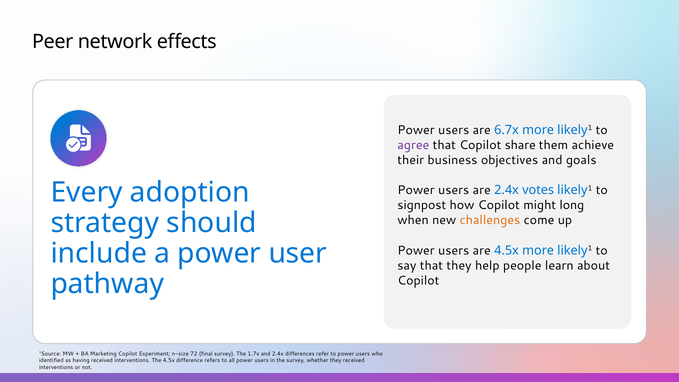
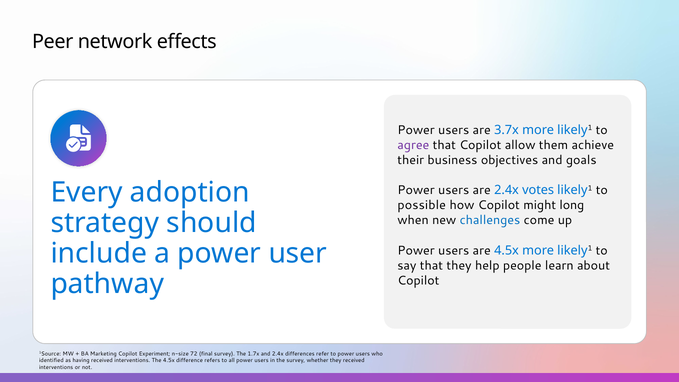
6.7x: 6.7x -> 3.7x
share: share -> allow
signpost: signpost -> possible
challenges colour: orange -> blue
